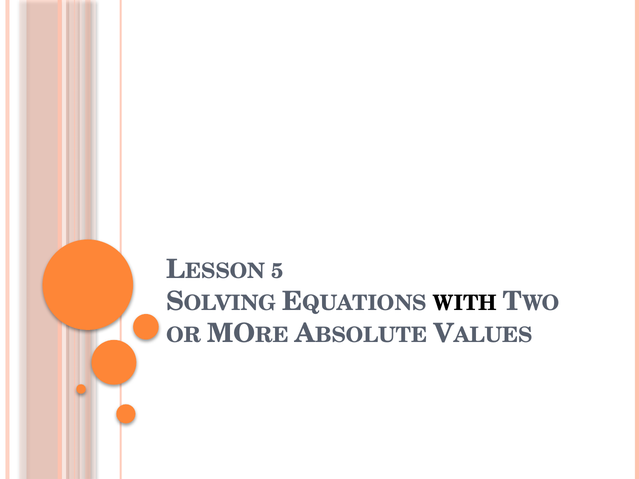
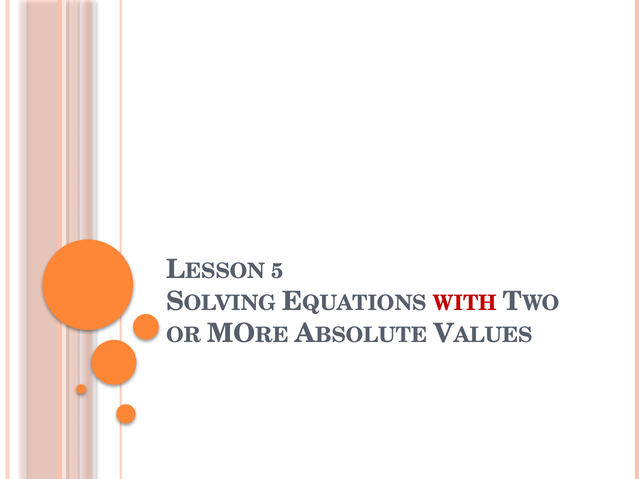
WITH colour: black -> red
